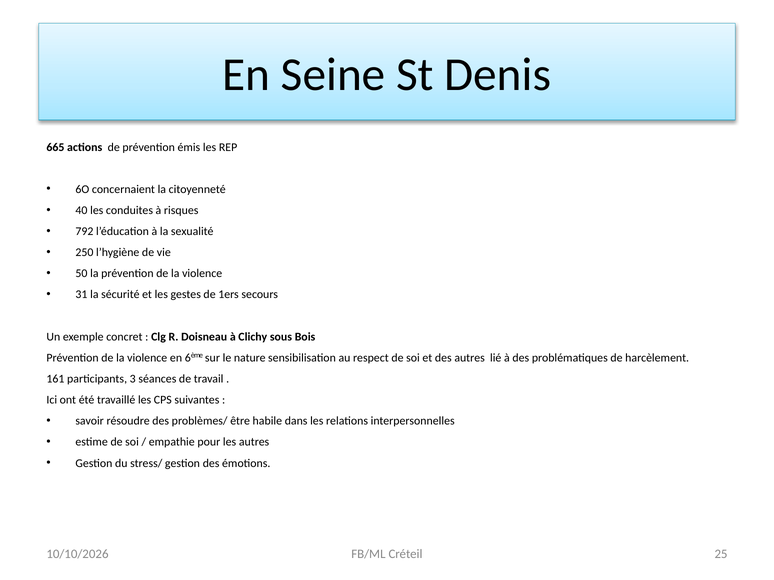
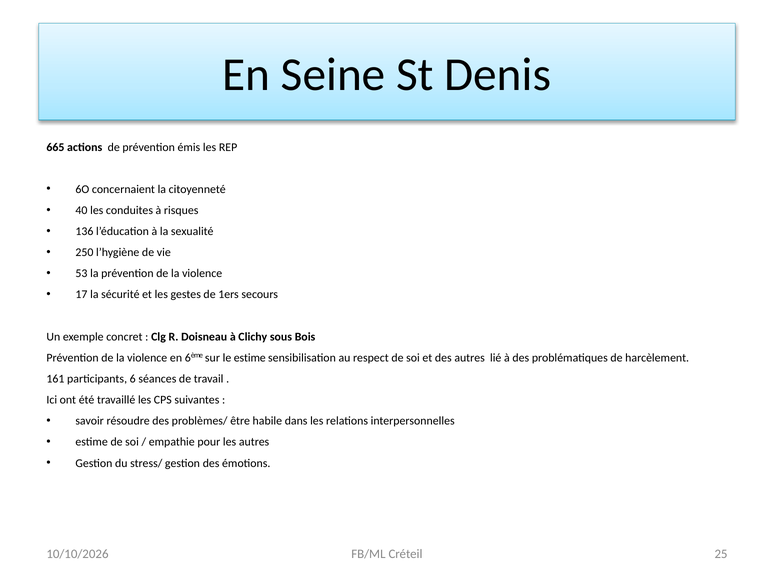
792: 792 -> 136
50: 50 -> 53
31: 31 -> 17
le nature: nature -> estime
3: 3 -> 6
